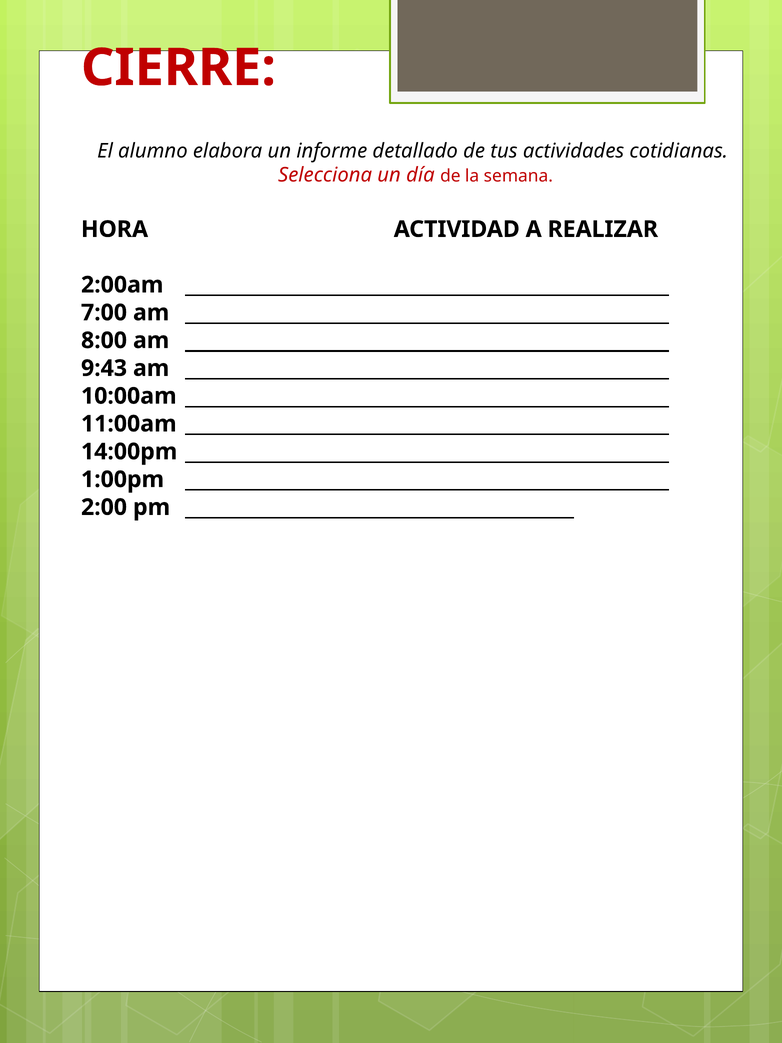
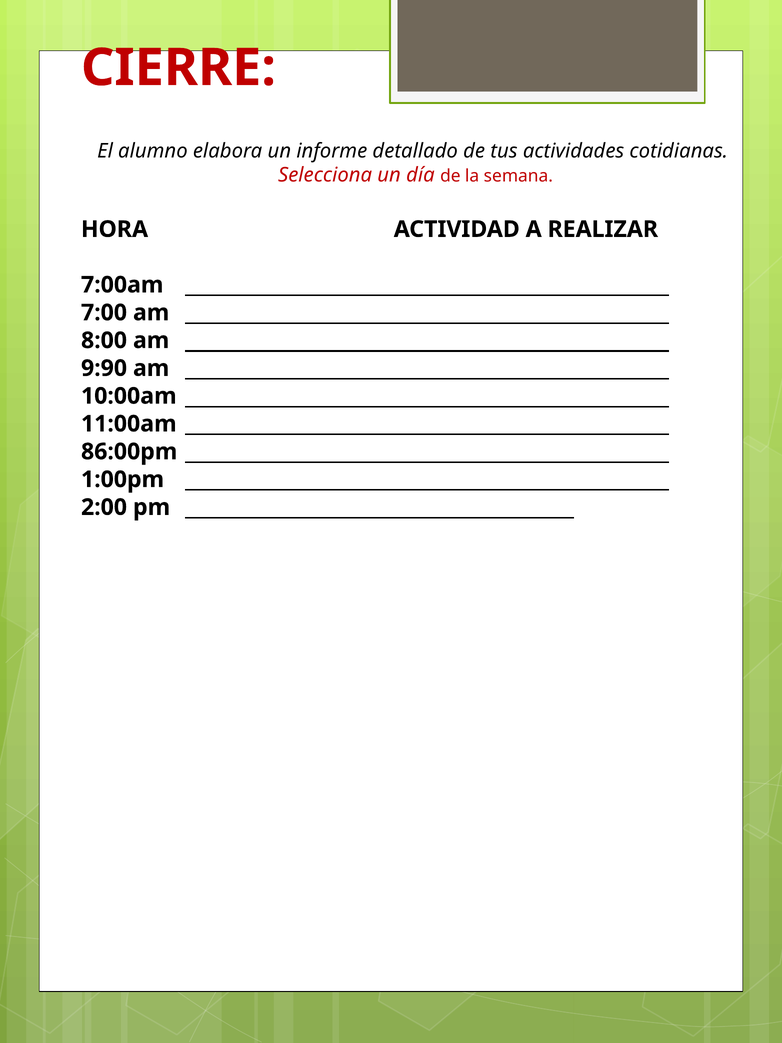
2:00am: 2:00am -> 7:00am
9:43: 9:43 -> 9:90
14:00pm: 14:00pm -> 86:00pm
